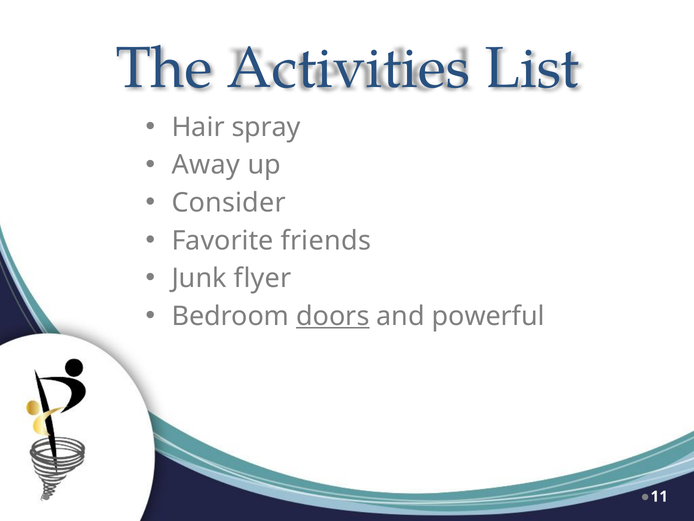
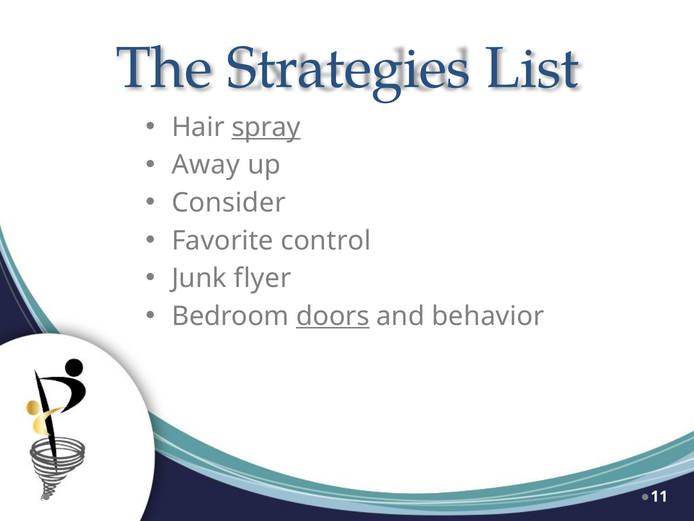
Activities: Activities -> Strategies
spray underline: none -> present
friends: friends -> control
powerful: powerful -> behavior
